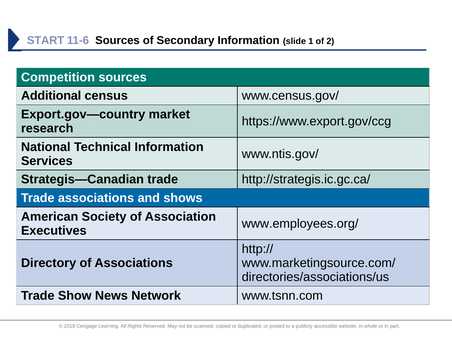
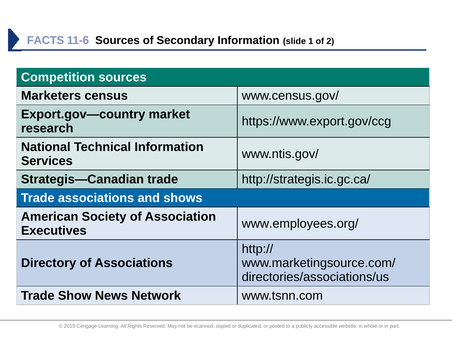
START: START -> FACTS
Additional: Additional -> Marketers
